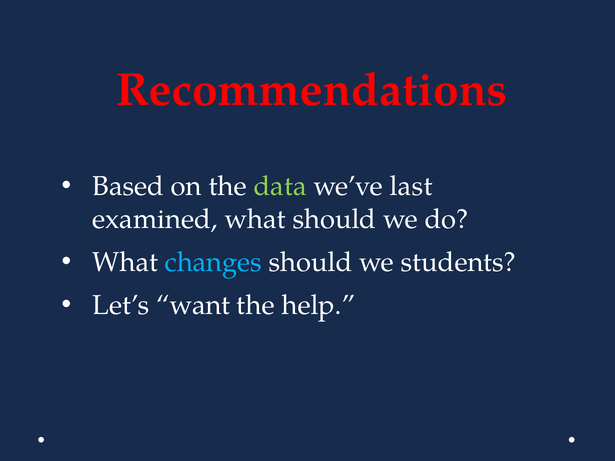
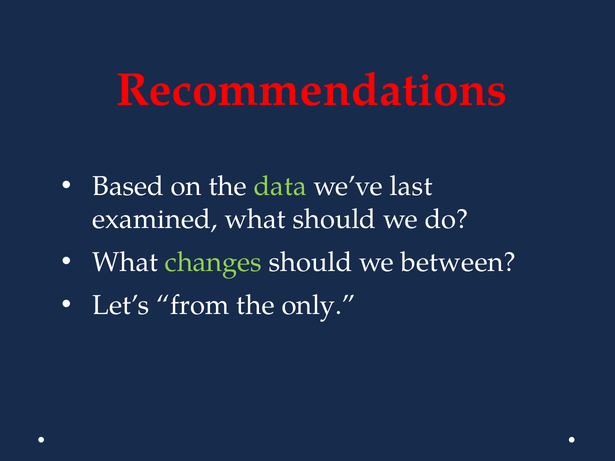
changes colour: light blue -> light green
students: students -> between
want: want -> from
help: help -> only
